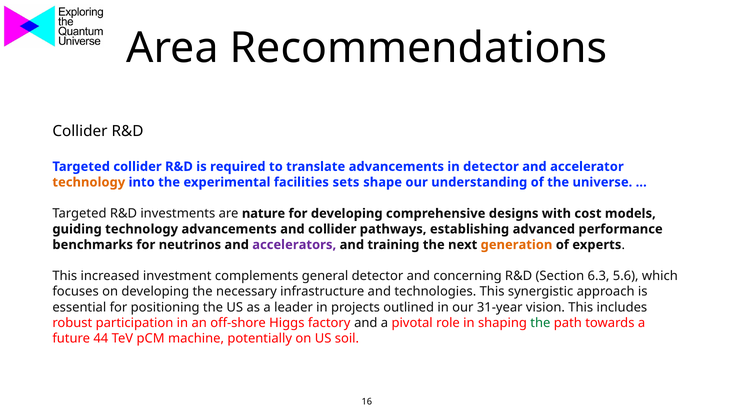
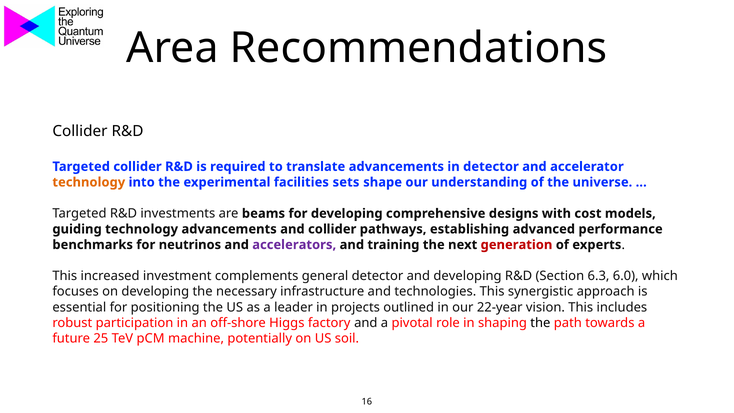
nature: nature -> beams
generation colour: orange -> red
and concerning: concerning -> developing
5.6: 5.6 -> 6.0
31-year: 31-year -> 22-year
the at (540, 323) colour: green -> black
44: 44 -> 25
